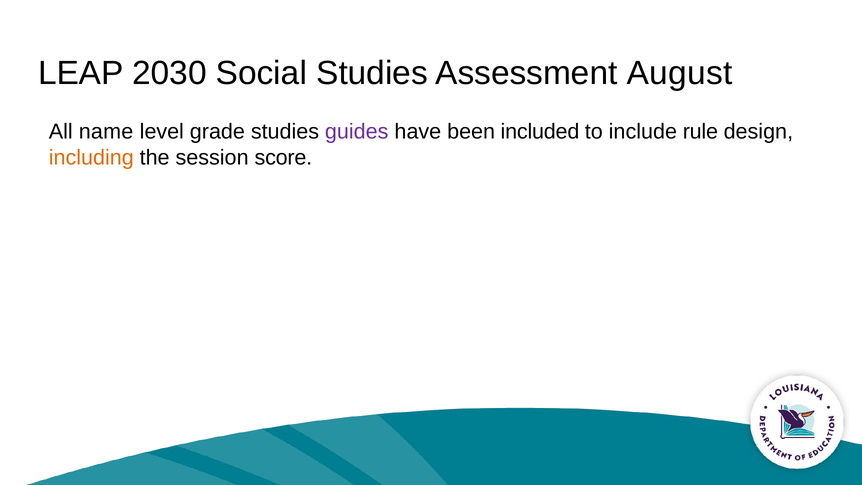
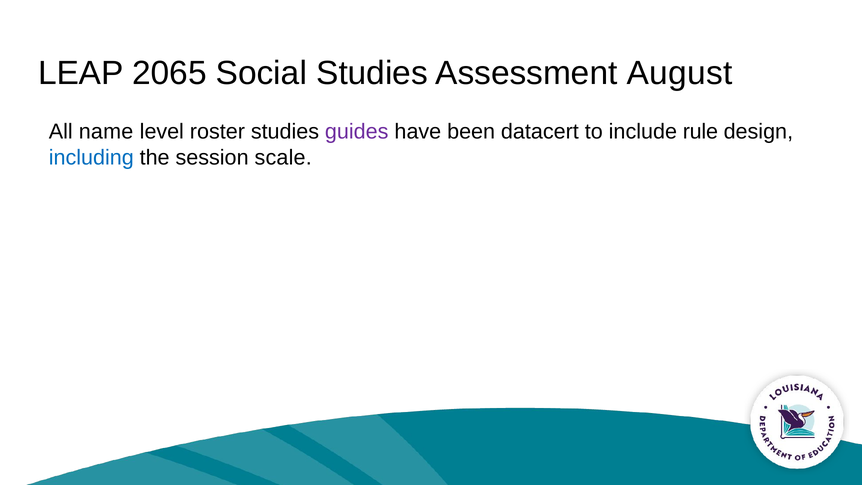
2030: 2030 -> 2065
grade: grade -> roster
included: included -> datacert
including colour: orange -> blue
score: score -> scale
